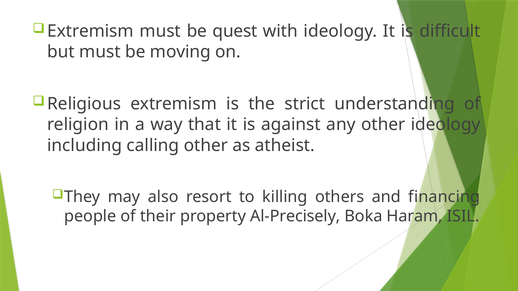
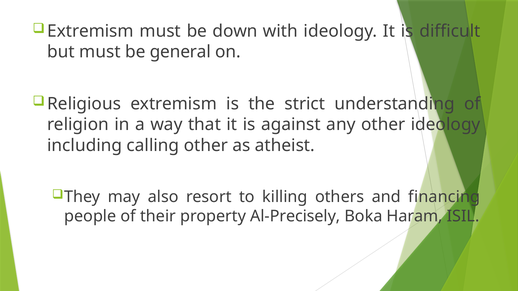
quest: quest -> down
moving: moving -> general
